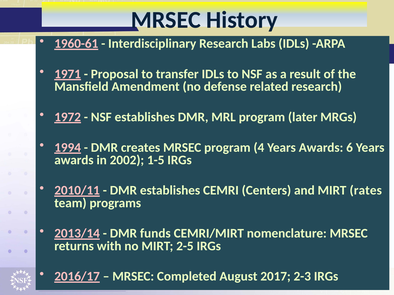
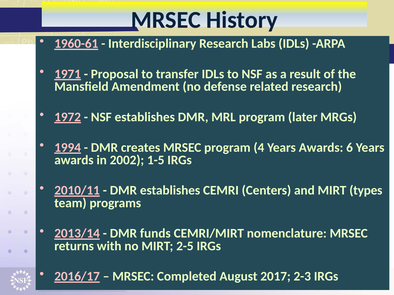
rates: rates -> types
